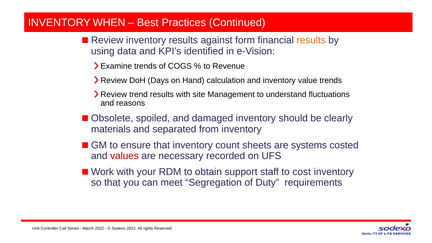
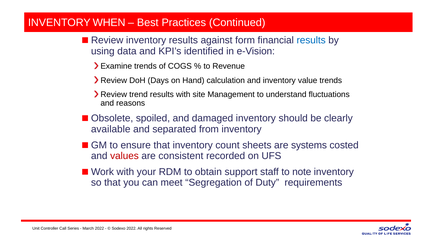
results at (311, 40) colour: orange -> blue
materials: materials -> available
necessary: necessary -> consistent
cost: cost -> note
